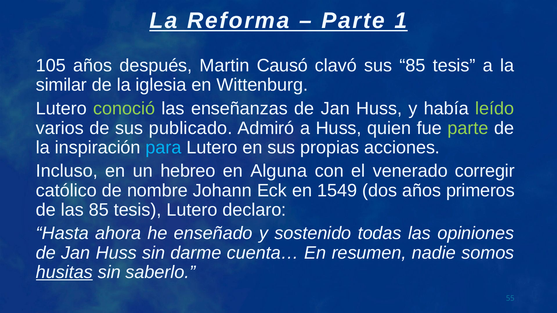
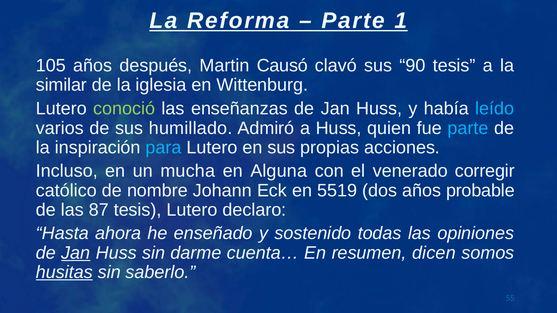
sus 85: 85 -> 90
leído colour: light green -> light blue
publicado: publicado -> humillado
parte at (468, 128) colour: light green -> light blue
hebreo: hebreo -> mucha
1549: 1549 -> 5519
primeros: primeros -> probable
las 85: 85 -> 87
Jan at (76, 253) underline: none -> present
nadie: nadie -> dicen
